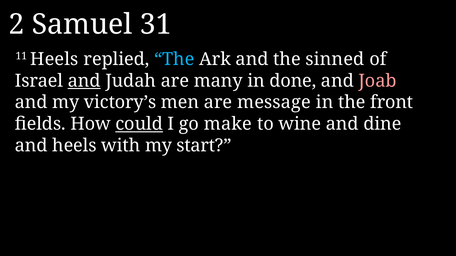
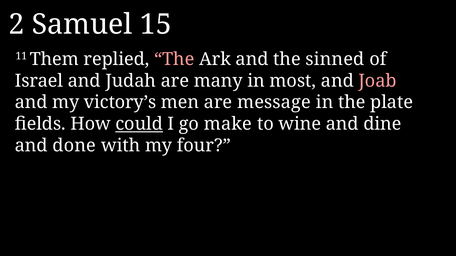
31: 31 -> 15
11 Heels: Heels -> Them
The at (174, 59) colour: light blue -> pink
and at (84, 81) underline: present -> none
done: done -> most
front: front -> plate
and heels: heels -> done
start: start -> four
